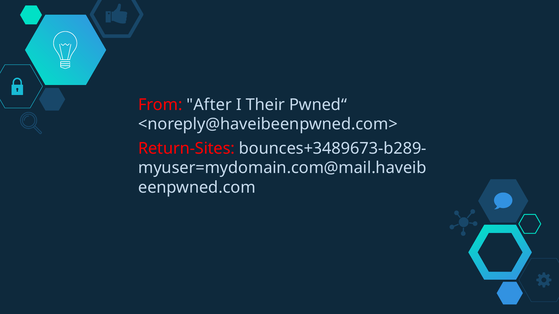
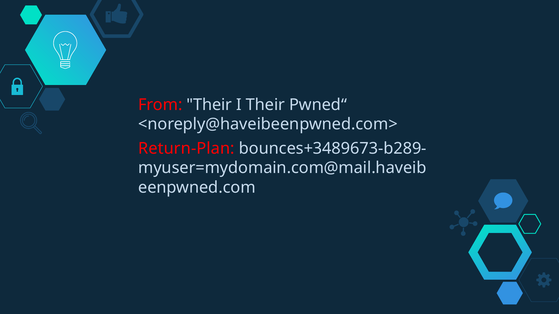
From After: After -> Their
Return-Sites: Return-Sites -> Return-Plan
